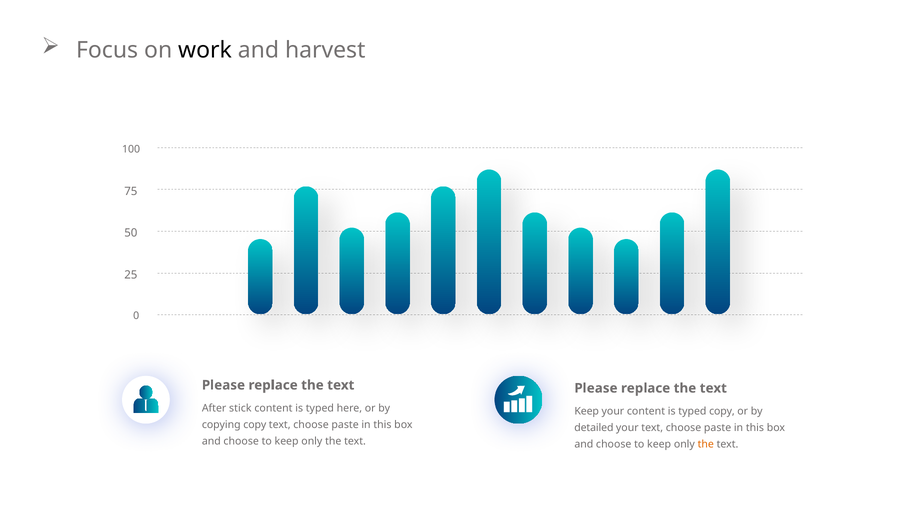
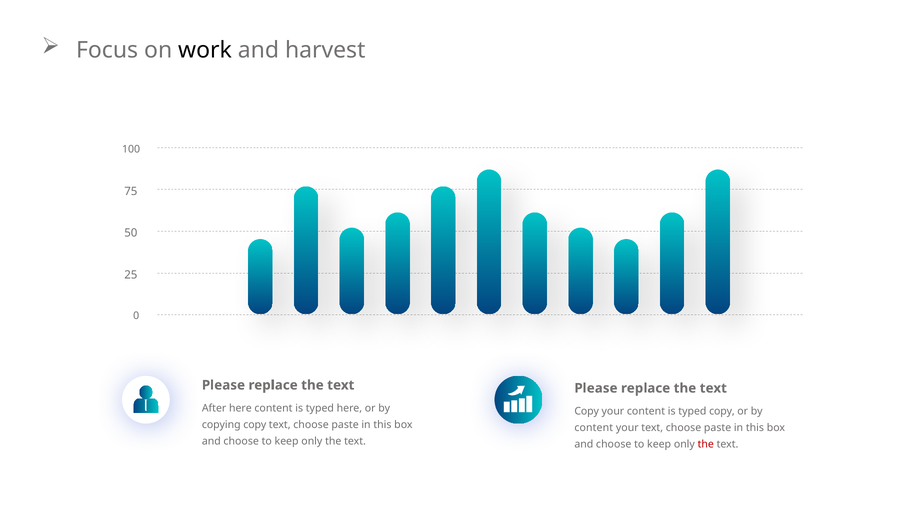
After stick: stick -> here
Keep at (587, 411): Keep -> Copy
detailed at (594, 428): detailed -> content
the at (706, 444) colour: orange -> red
